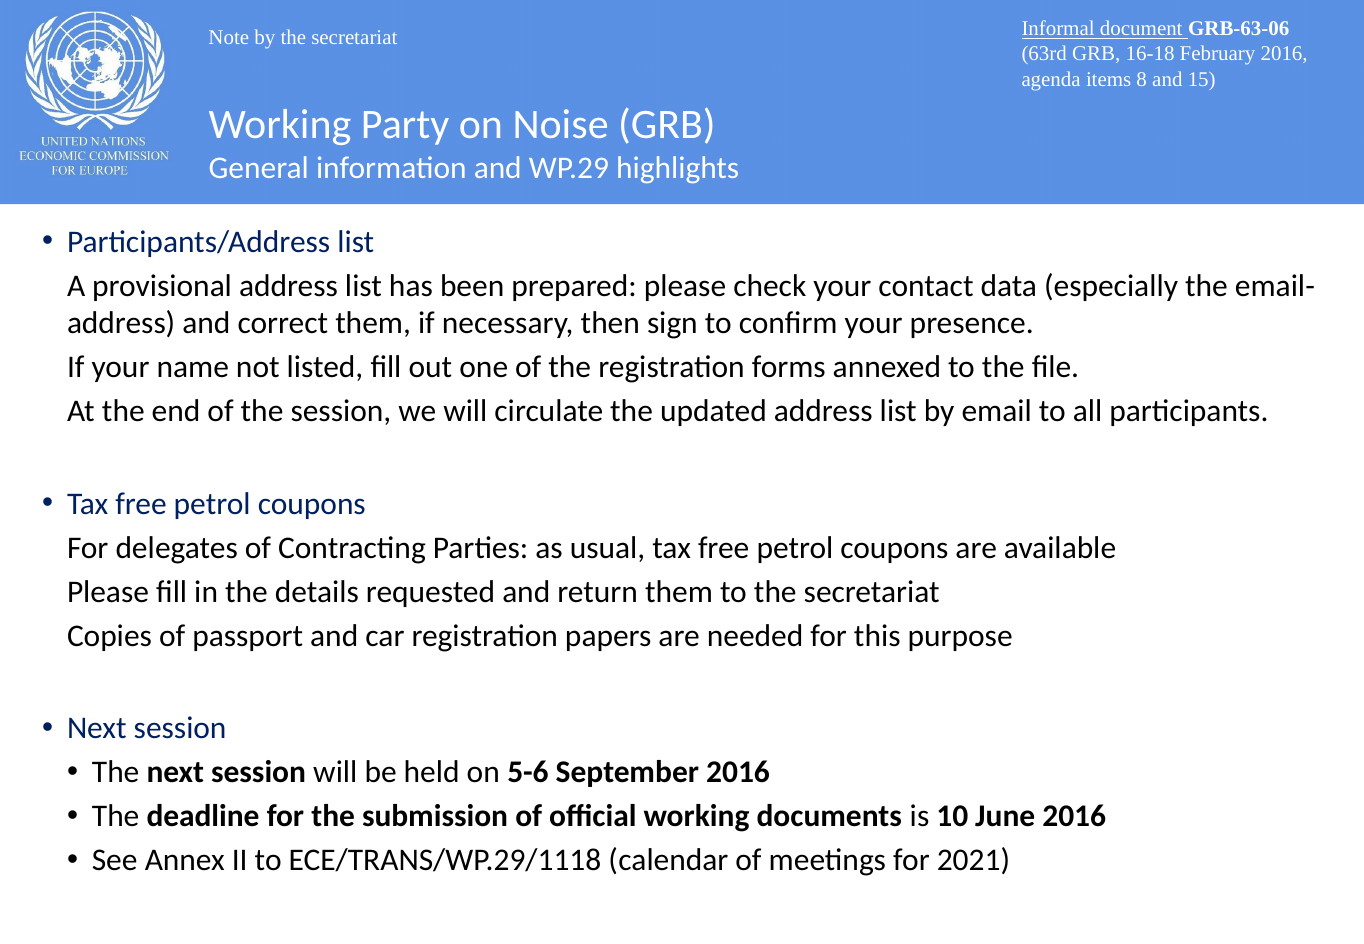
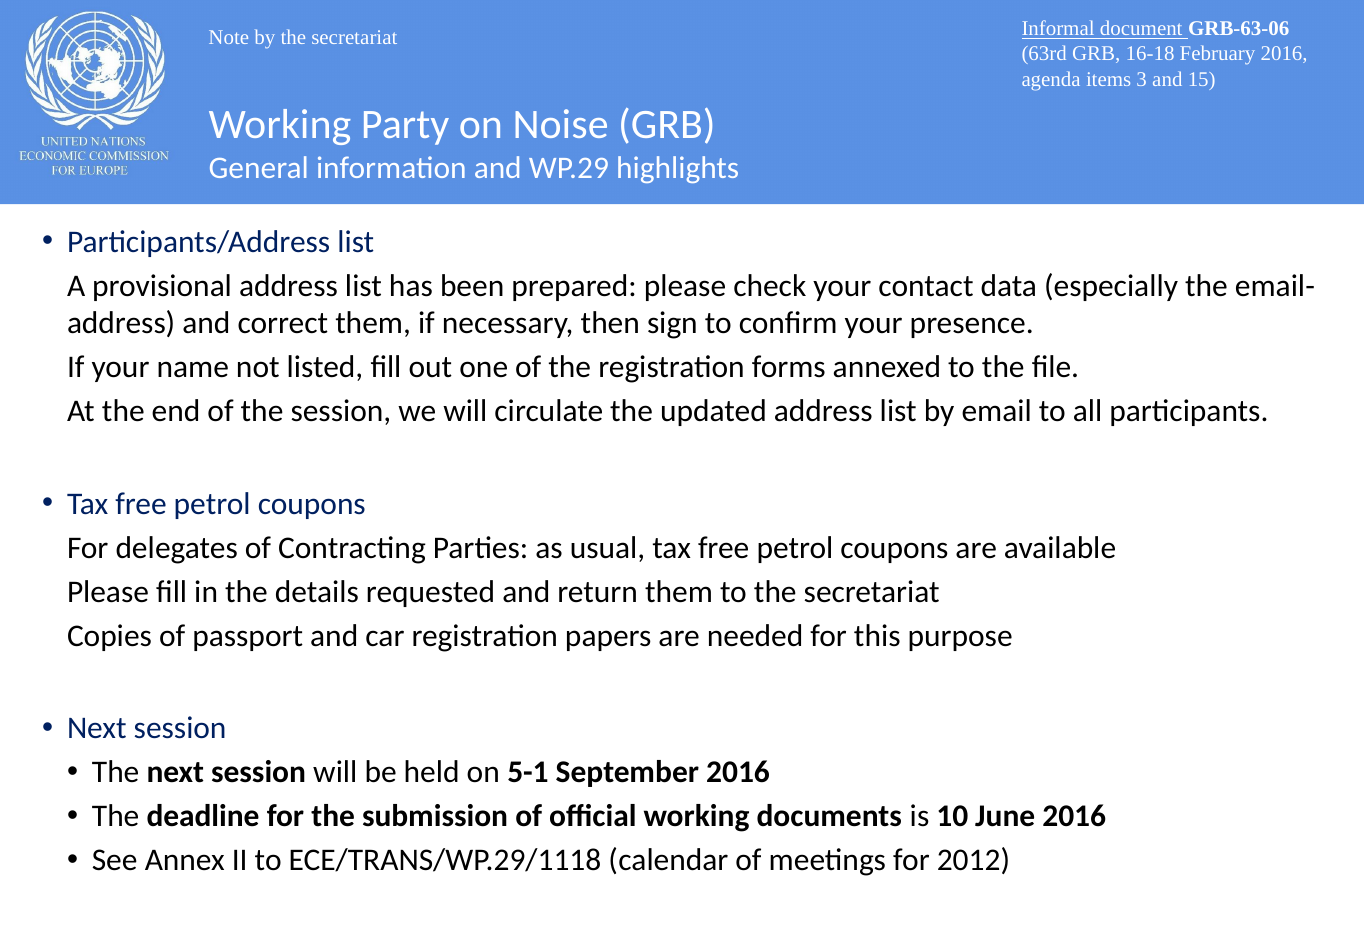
8: 8 -> 3
5-6: 5-6 -> 5-1
2021: 2021 -> 2012
